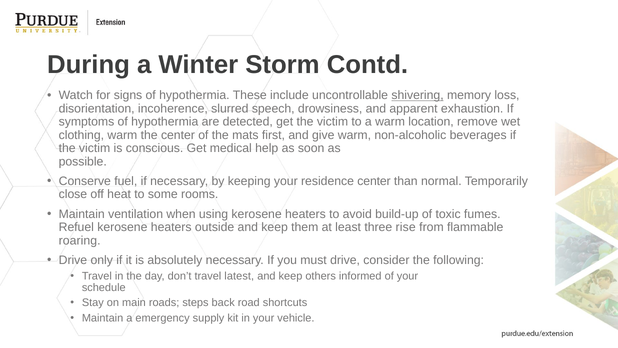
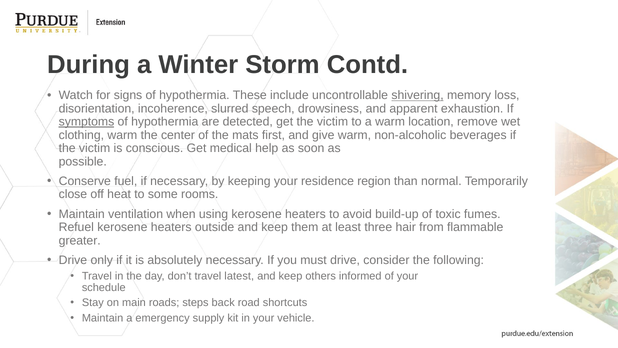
symptoms underline: none -> present
residence center: center -> region
rise: rise -> hair
roaring: roaring -> greater
